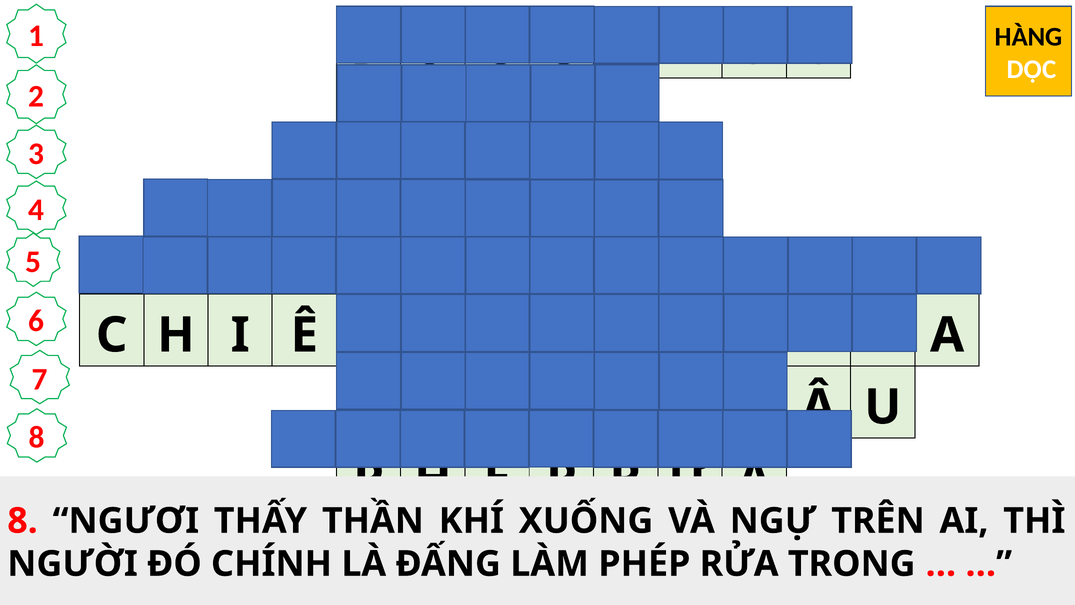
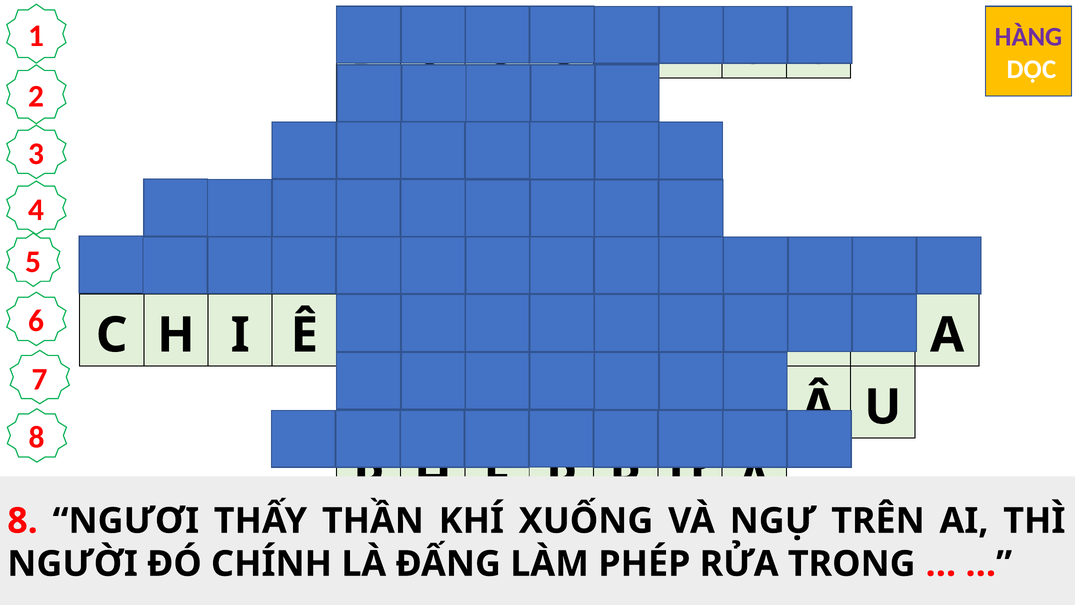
HÀNG colour: black -> purple
